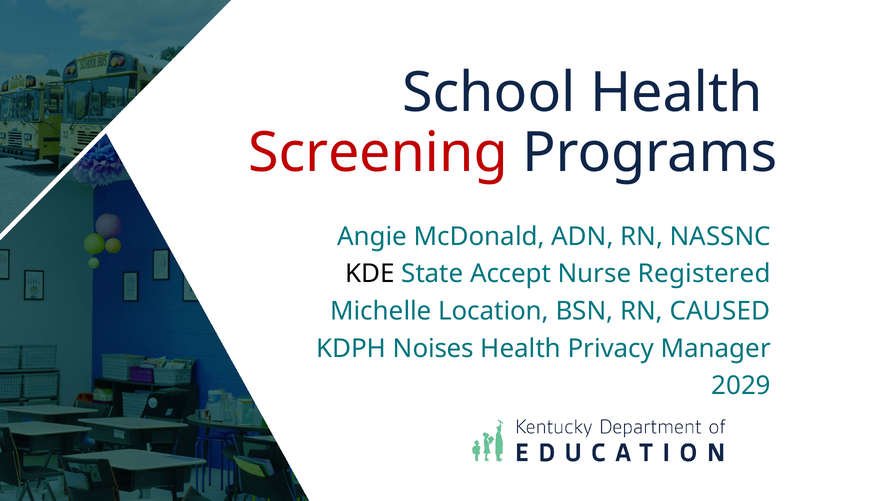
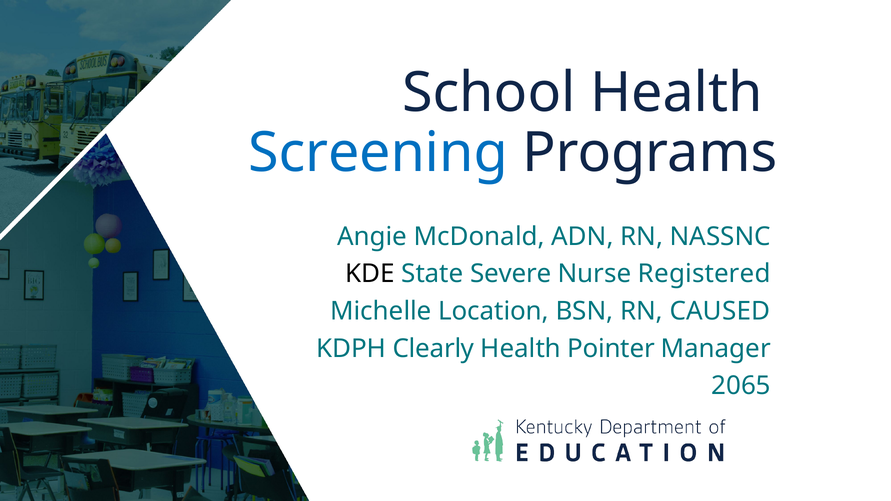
Screening colour: red -> blue
Accept: Accept -> Severe
Noises: Noises -> Clearly
Privacy: Privacy -> Pointer
2029: 2029 -> 2065
